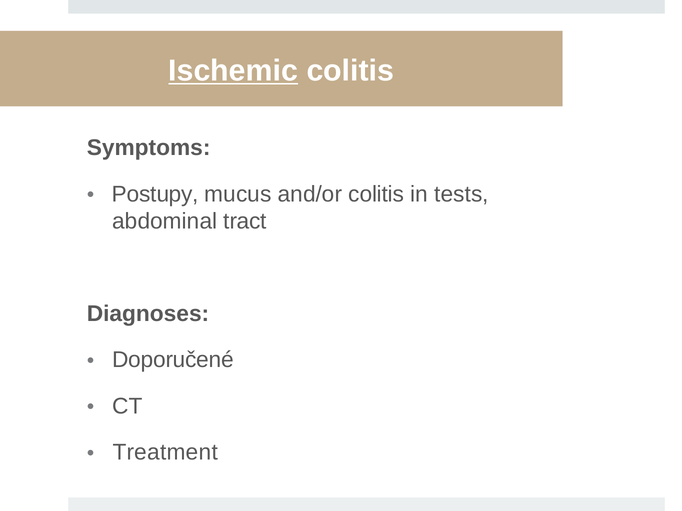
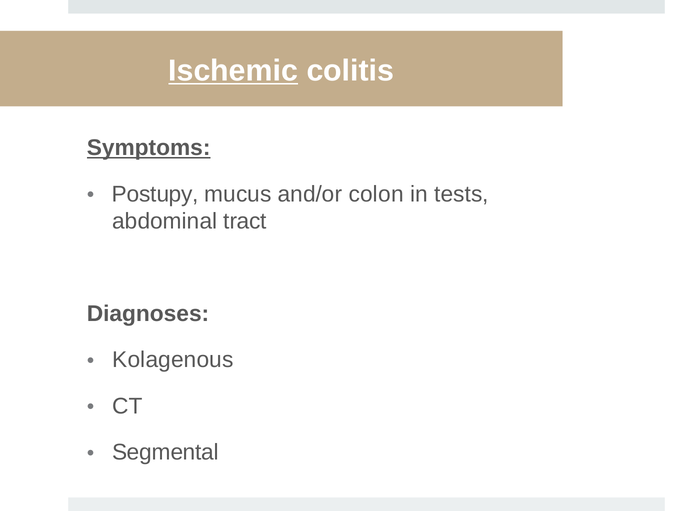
Symptoms underline: none -> present
and/or colitis: colitis -> colon
Doporučené: Doporučené -> Kolagenous
Treatment: Treatment -> Segmental
